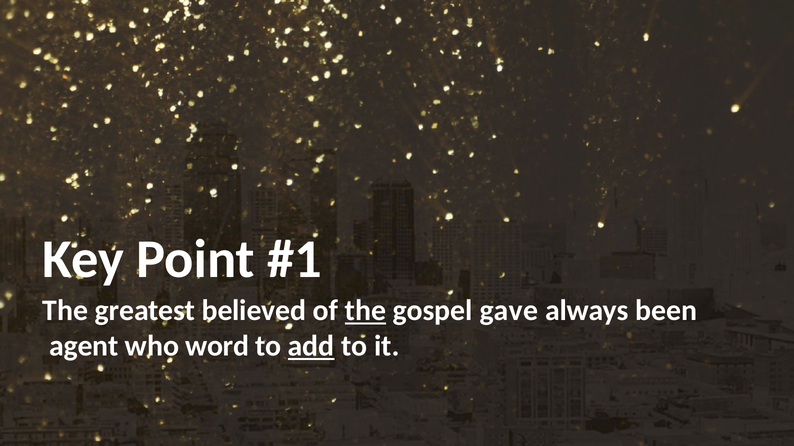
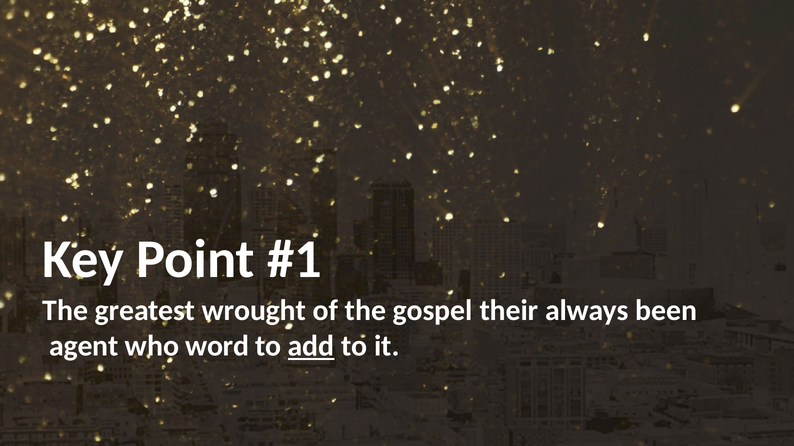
believed: believed -> wrought
the at (365, 311) underline: present -> none
gave: gave -> their
